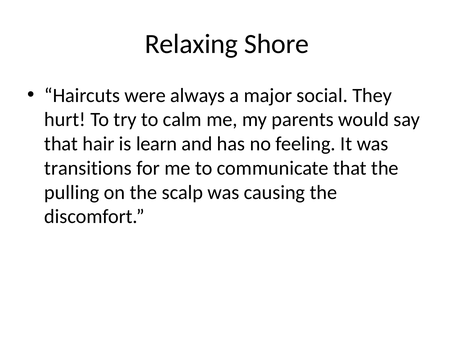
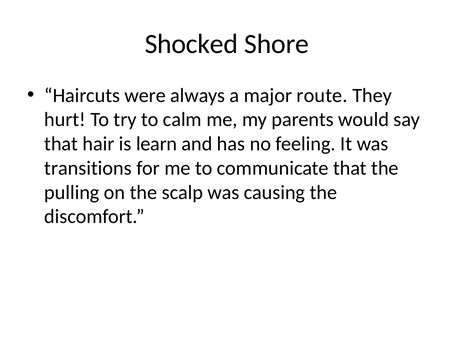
Relaxing: Relaxing -> Shocked
social: social -> route
